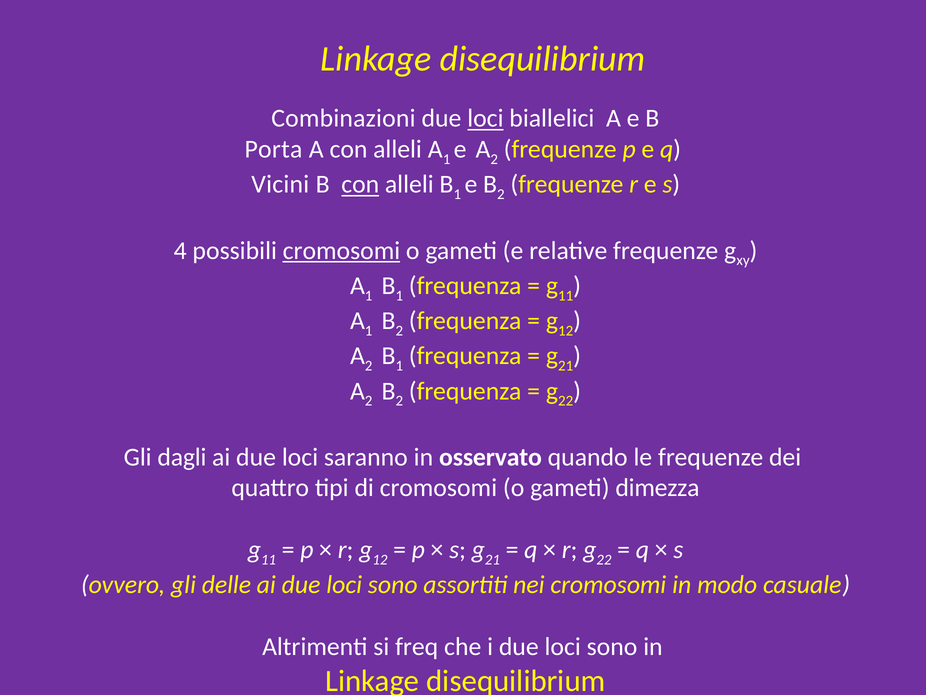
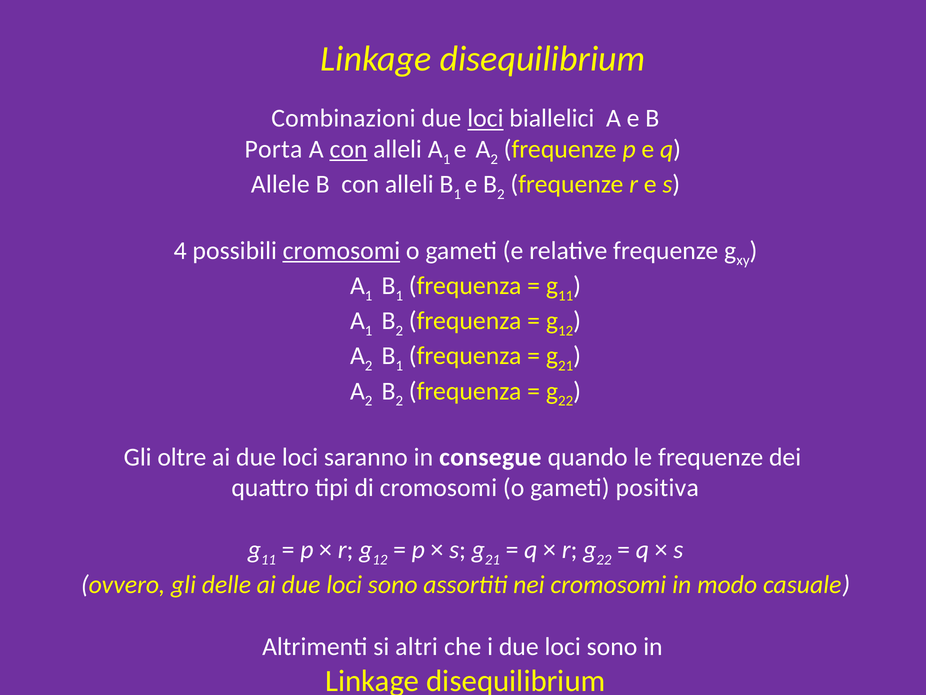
con at (349, 149) underline: none -> present
Vicini: Vicini -> Allele
con at (360, 184) underline: present -> none
dagli: dagli -> oltre
osservato: osservato -> consegue
dimezza: dimezza -> positiva
freq: freq -> altri
